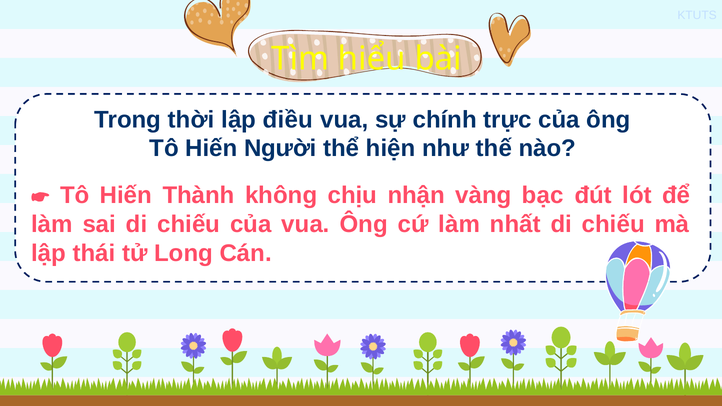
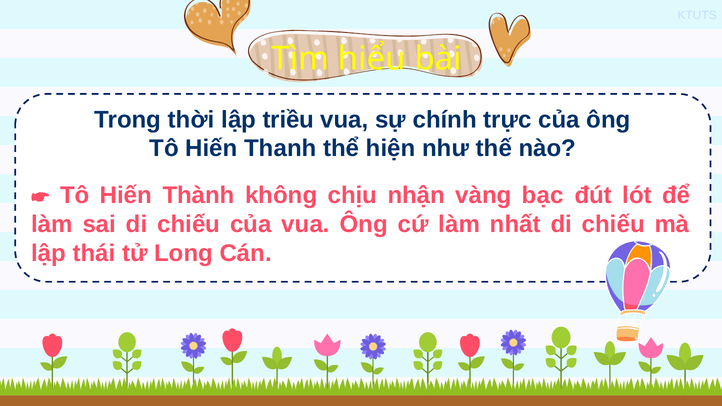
điều: điều -> triều
Người: Người -> Thanh
